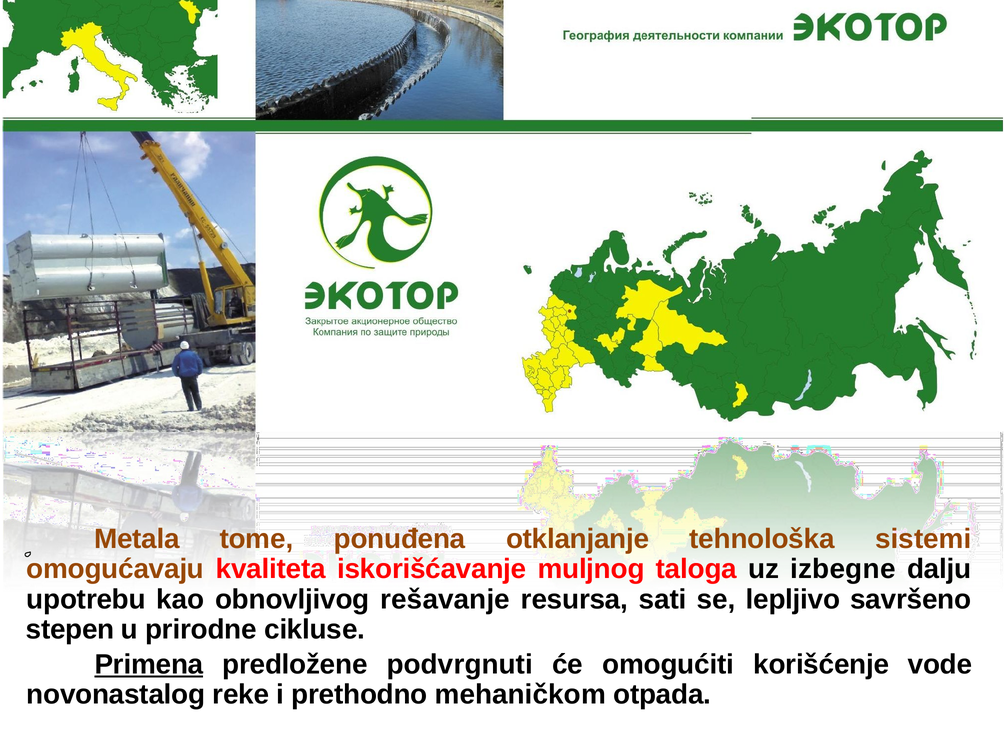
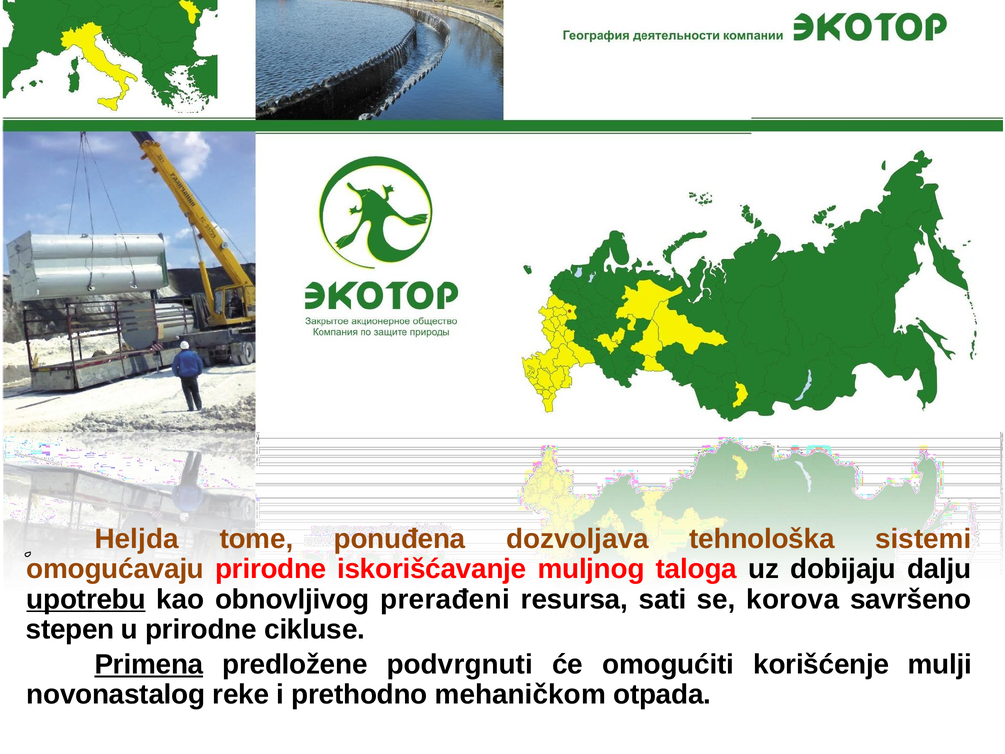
Metala: Metala -> Heljda
otklanjanje: otklanjanje -> dozvoljava
omogućavaju kvaliteta: kvaliteta -> prirodne
izbegne: izbegne -> dobijaju
upotrebu underline: none -> present
rešavanje: rešavanje -> prerađeni
lepljivo: lepljivo -> korova
vode: vode -> mulji
